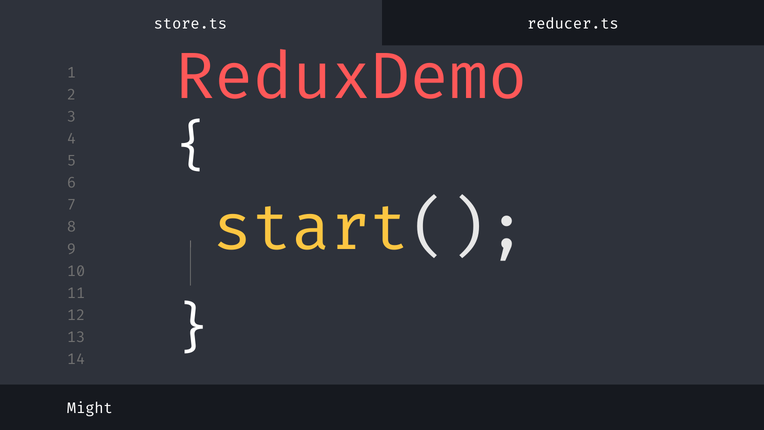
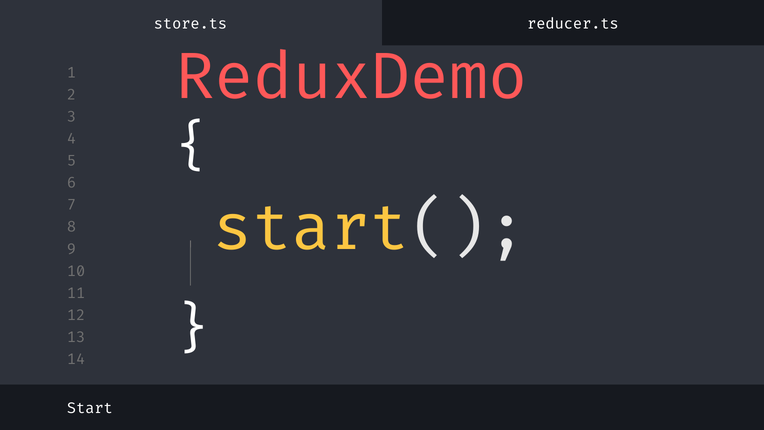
Might: Might -> Start
